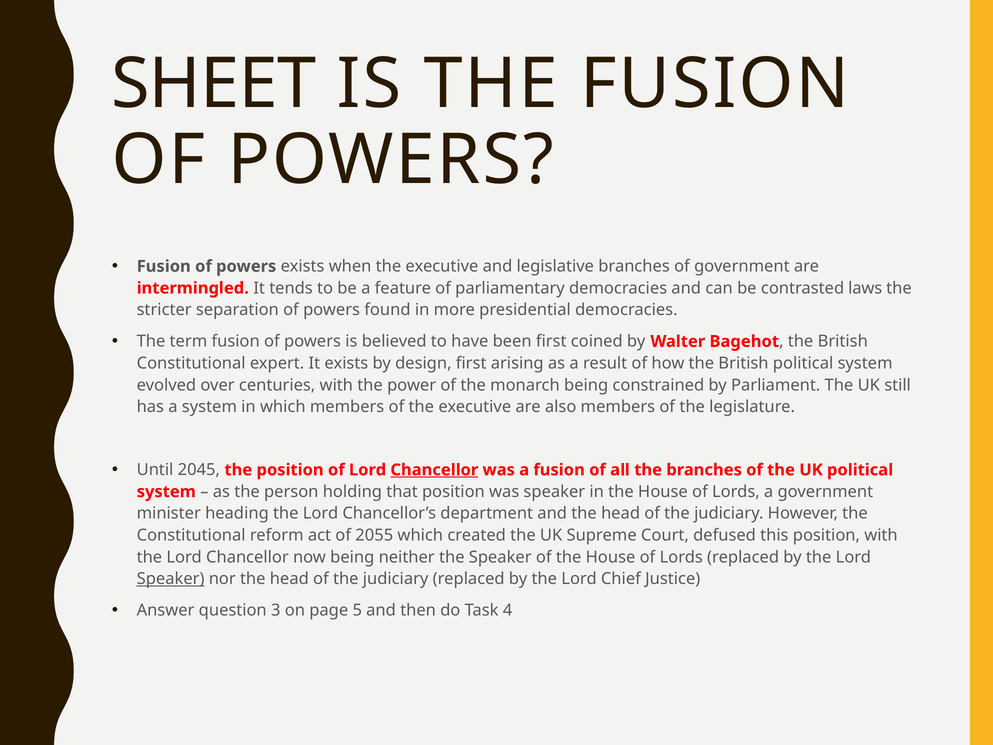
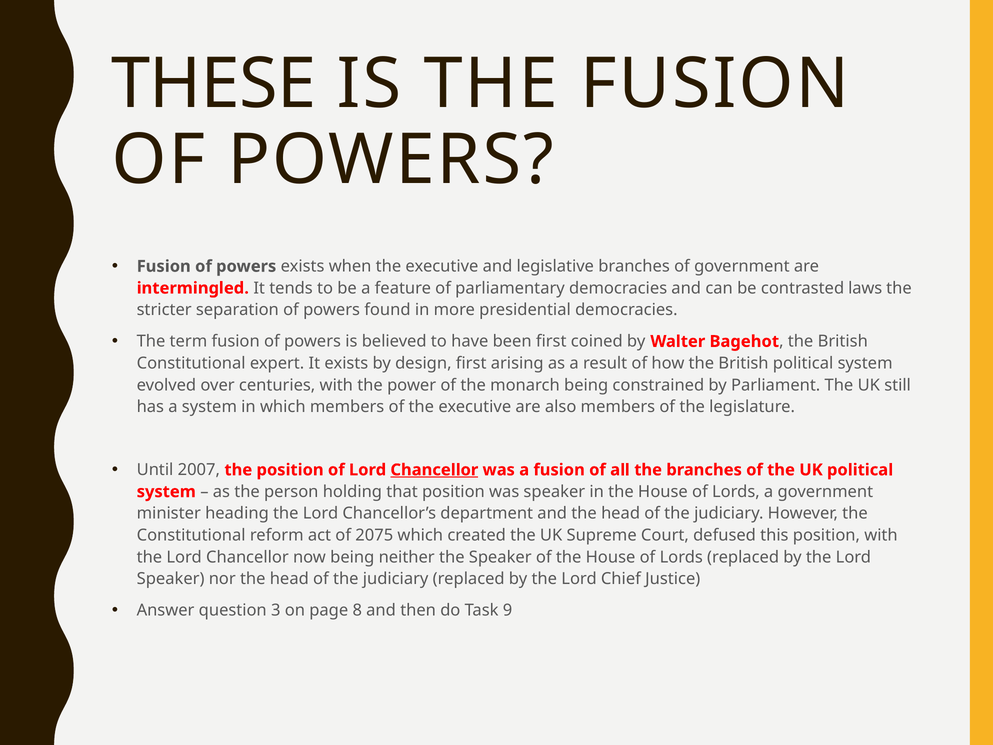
SHEET: SHEET -> THESE
2045: 2045 -> 2007
2055: 2055 -> 2075
Speaker at (171, 579) underline: present -> none
5: 5 -> 8
4: 4 -> 9
